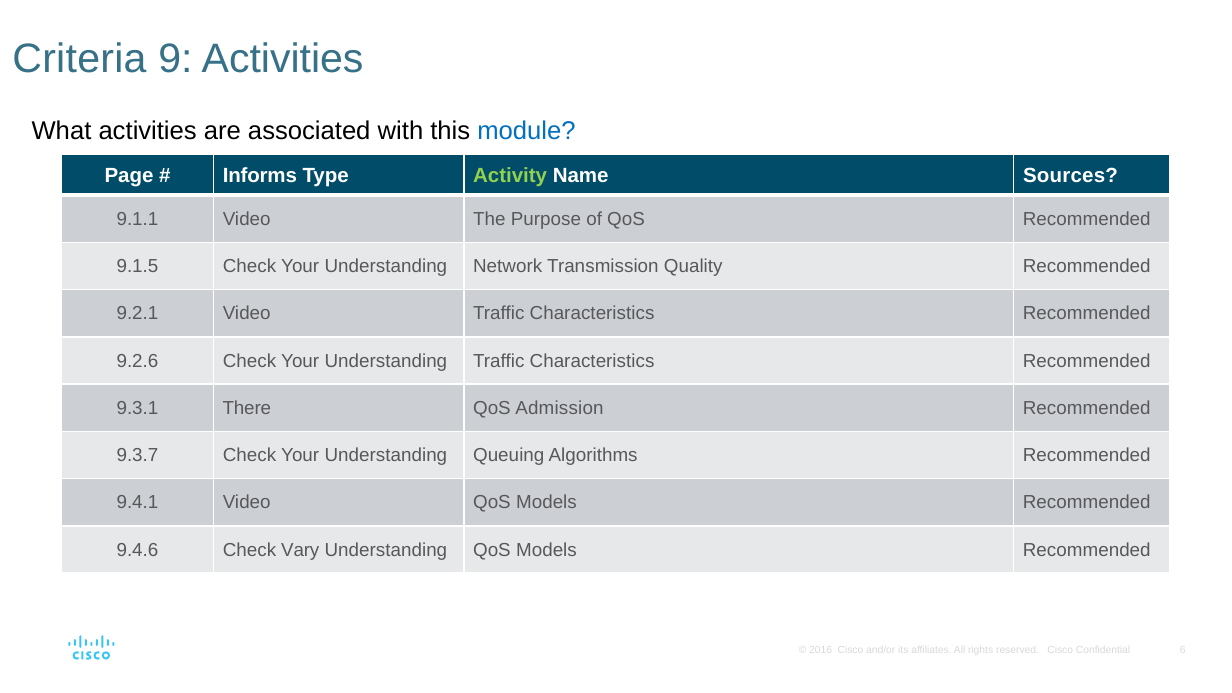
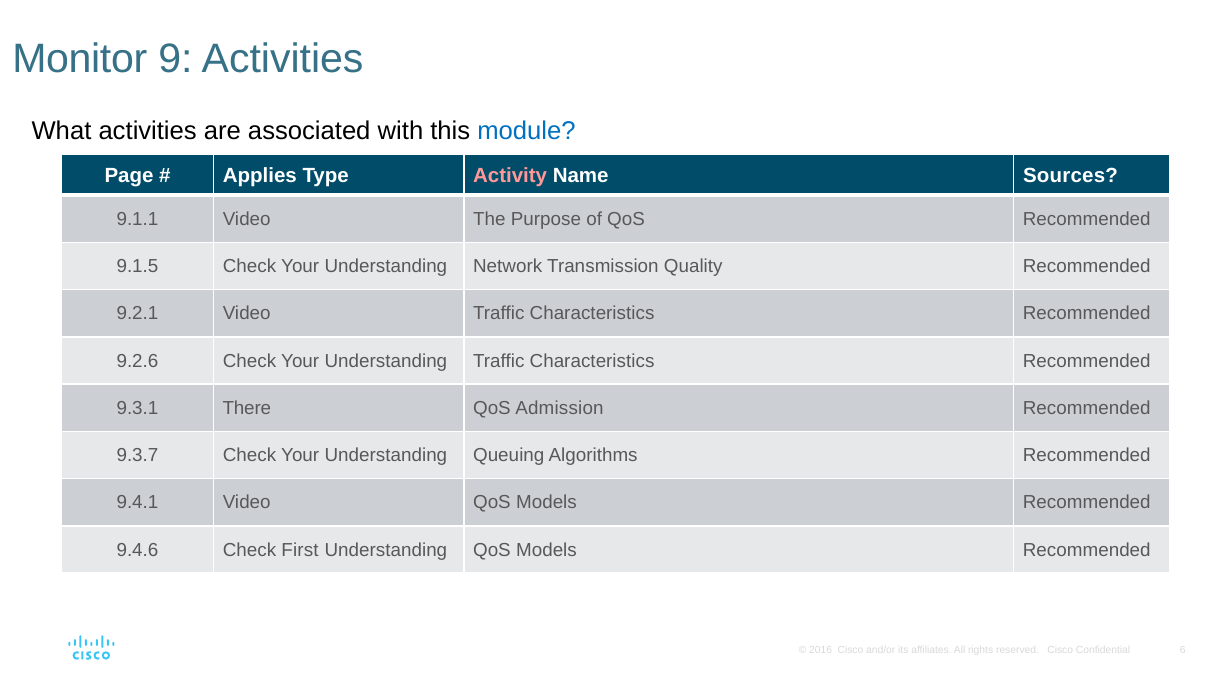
Criteria: Criteria -> Monitor
Informs: Informs -> Applies
Activity colour: light green -> pink
Vary: Vary -> First
